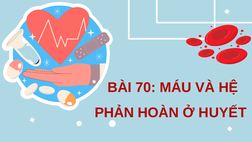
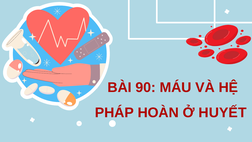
70: 70 -> 90
PHẢN: PHẢN -> PHÁP
